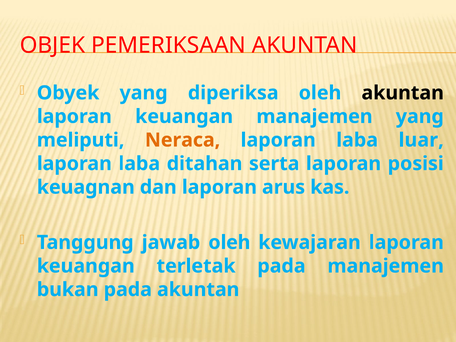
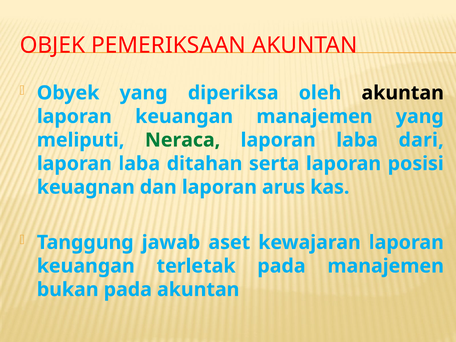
Neraca colour: orange -> green
luar: luar -> dari
jawab oleh: oleh -> aset
